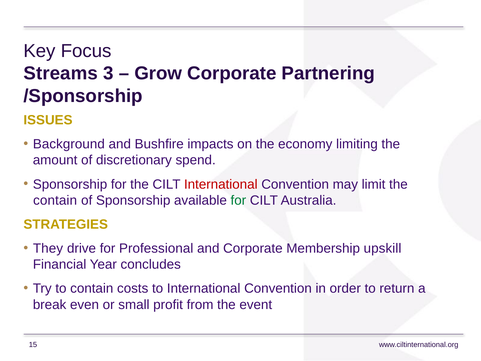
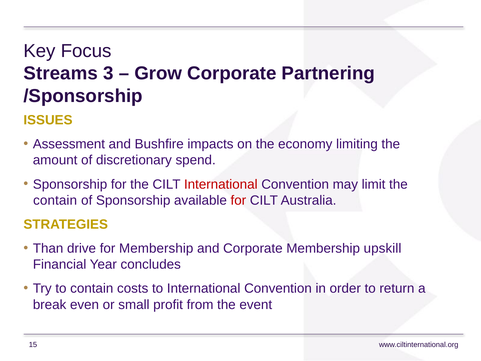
Background: Background -> Assessment
for at (238, 200) colour: green -> red
They: They -> Than
for Professional: Professional -> Membership
